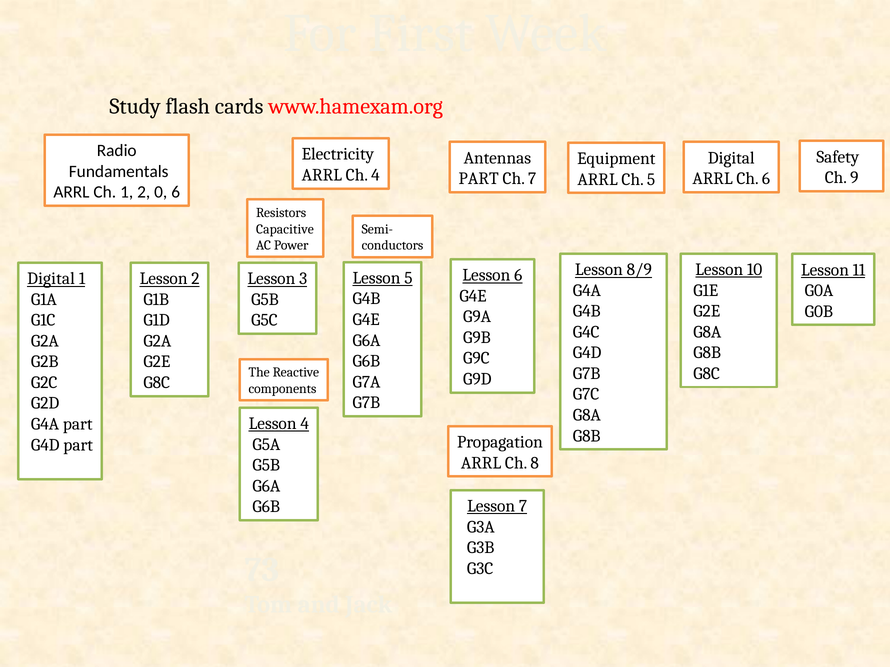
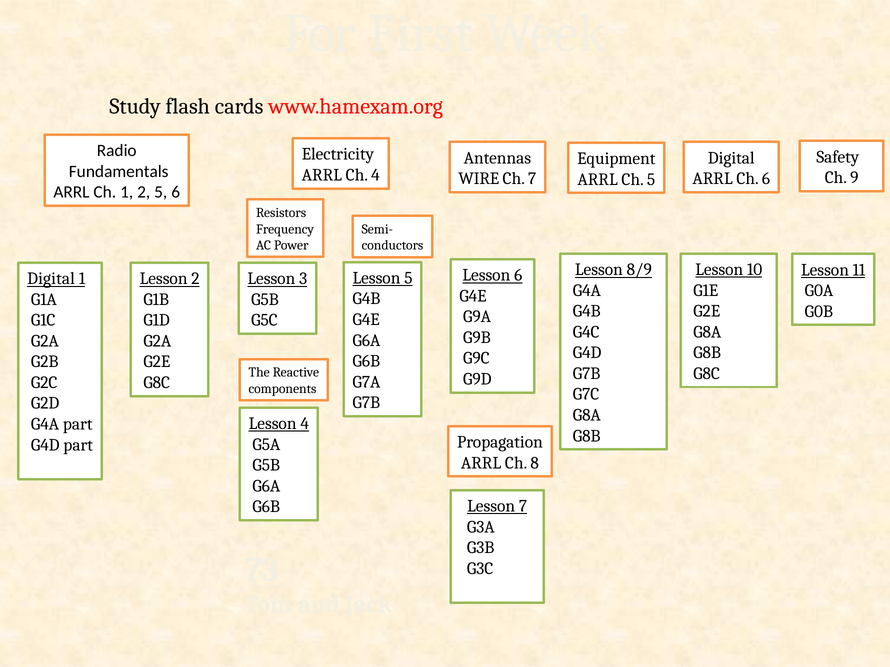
PART at (479, 179): PART -> WIRE
2 0: 0 -> 5
Capacitive: Capacitive -> Frequency
